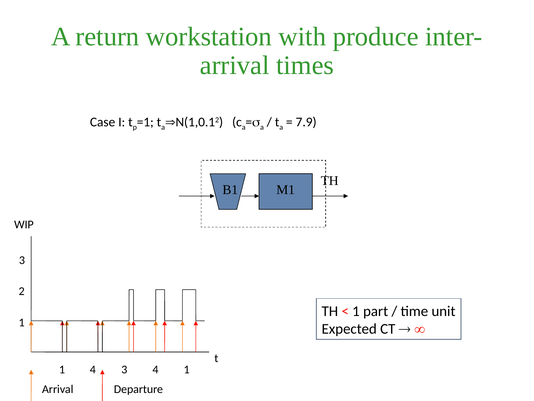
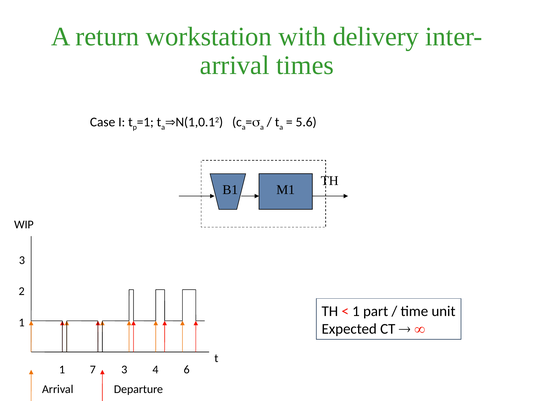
produce: produce -> delivery
7.9: 7.9 -> 5.6
1 4: 4 -> 7
4 1: 1 -> 6
